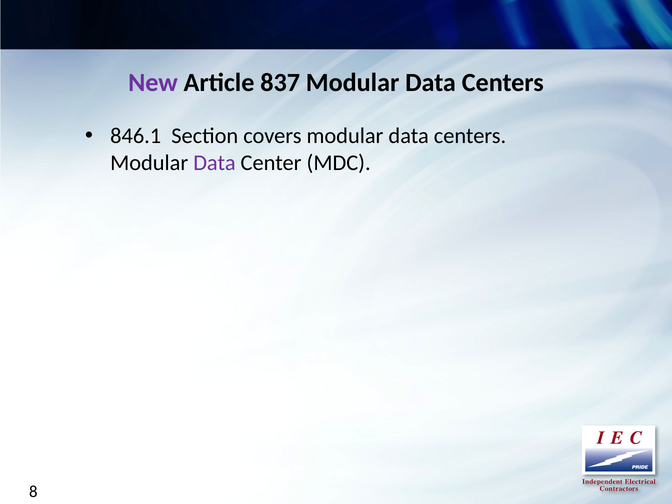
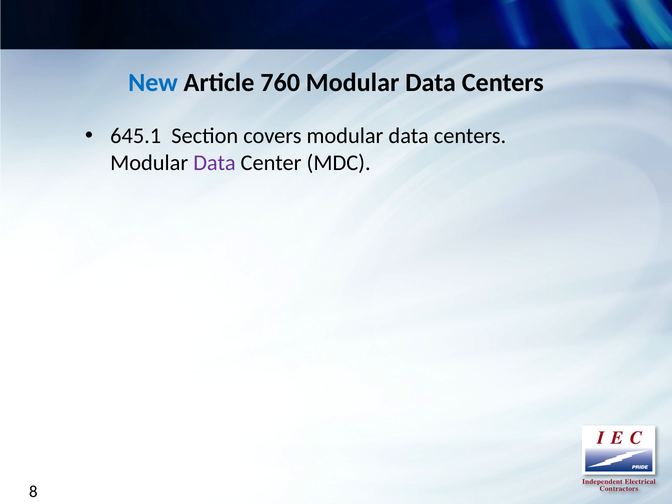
New colour: purple -> blue
837: 837 -> 760
846.1: 846.1 -> 645.1
